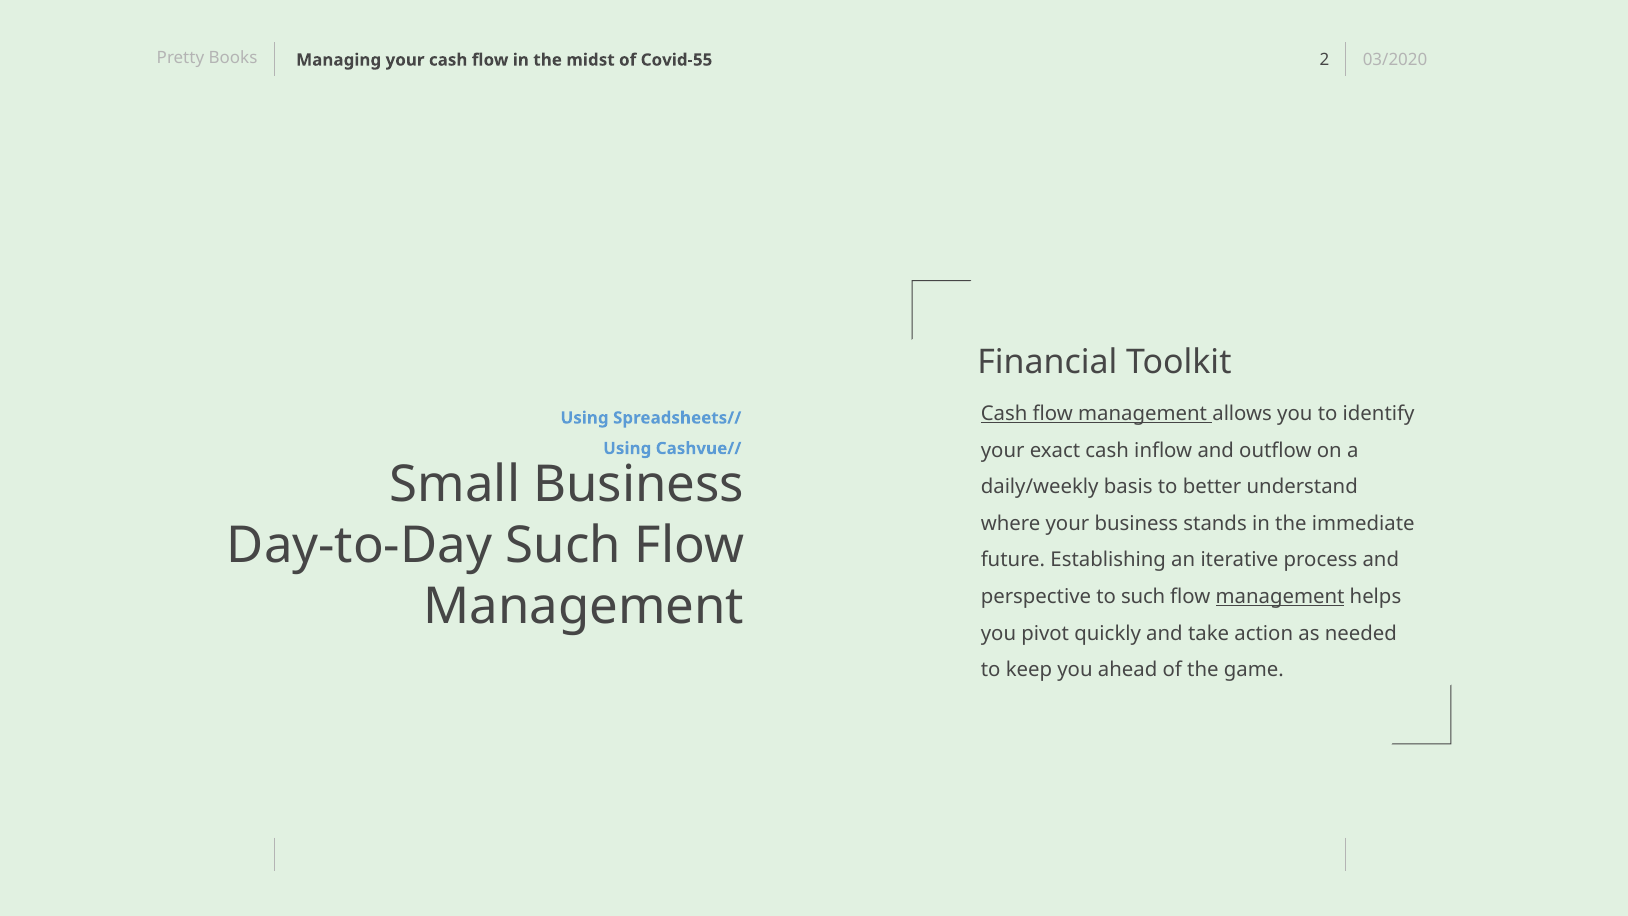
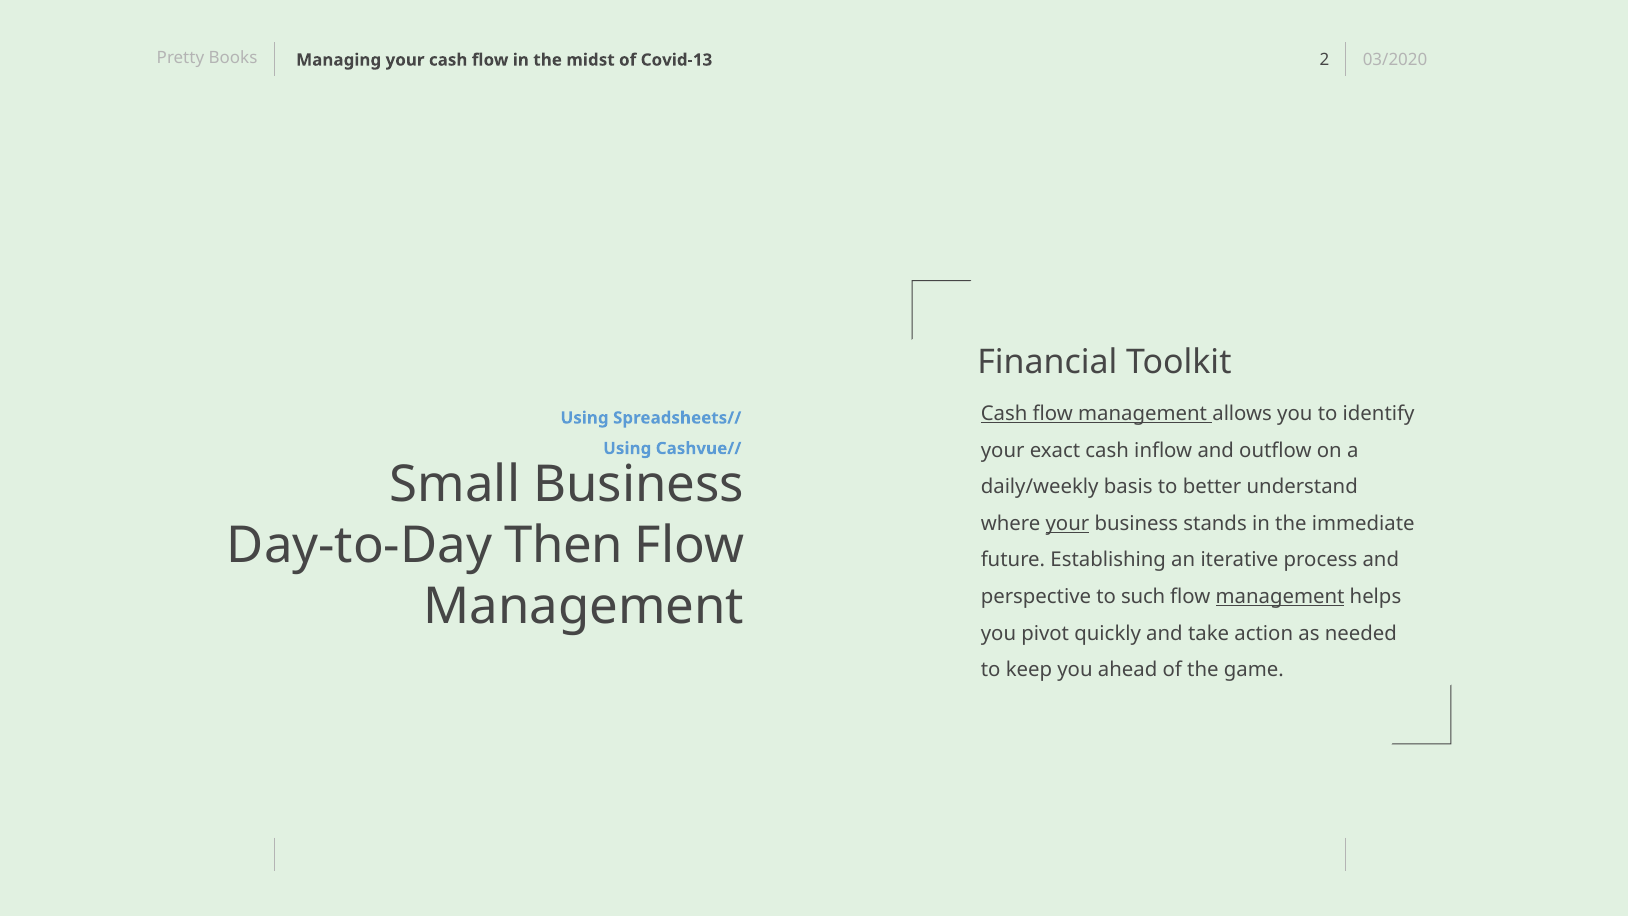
Covid-55: Covid-55 -> Covid-13
your at (1067, 524) underline: none -> present
Day-to-Day Such: Such -> Then
